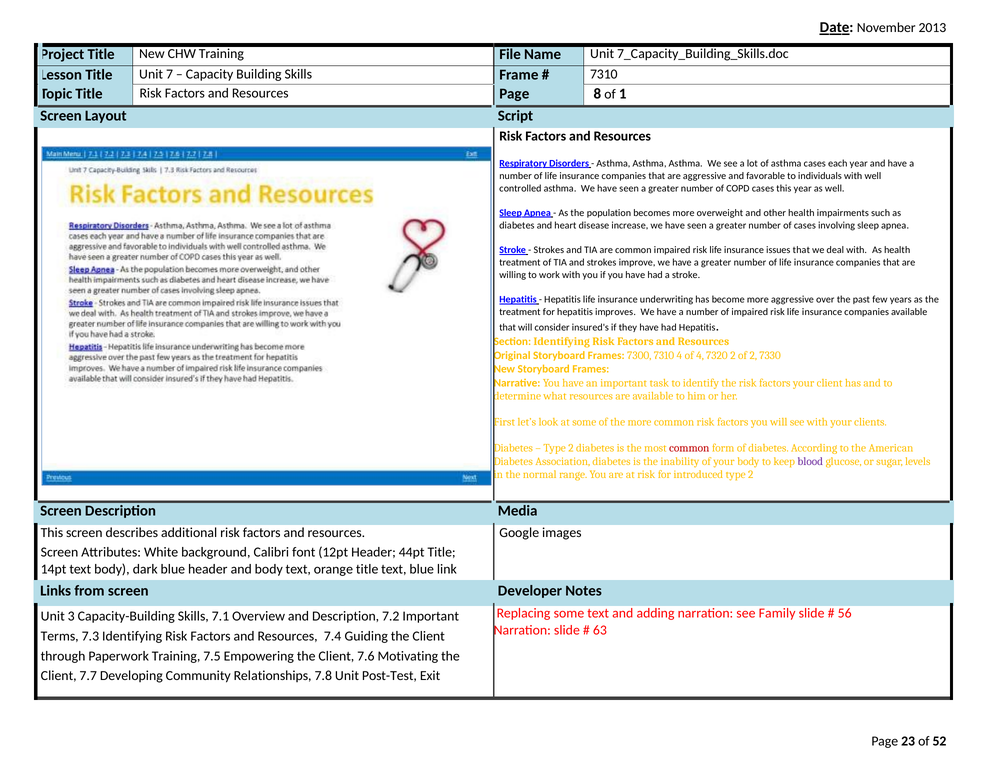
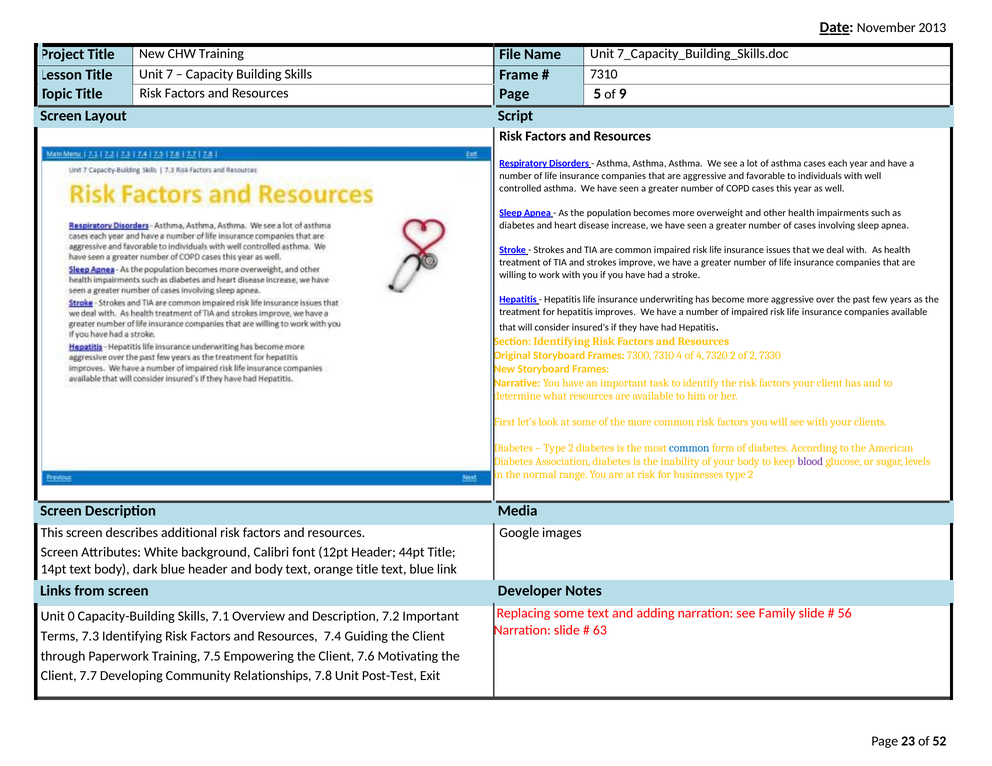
8: 8 -> 5
1: 1 -> 9
common at (689, 449) colour: red -> blue
introduced: introduced -> businesses
3: 3 -> 0
